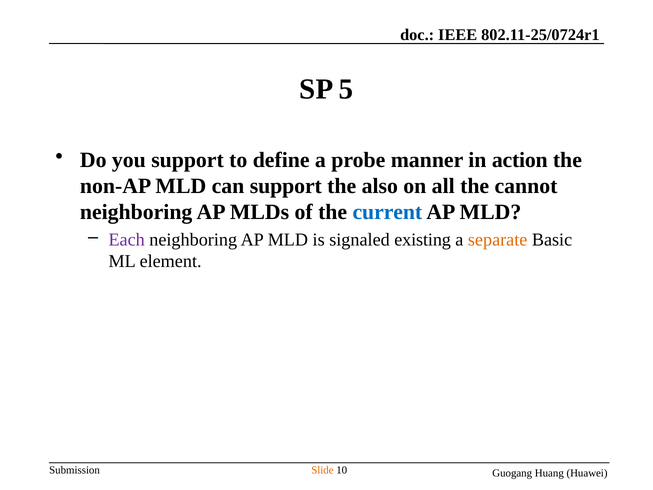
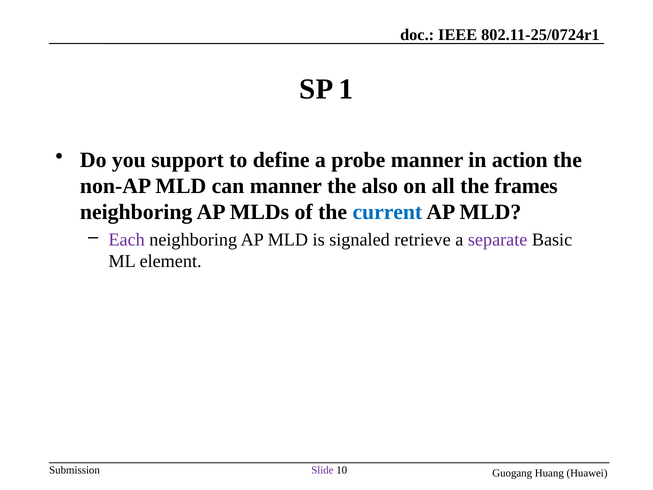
5: 5 -> 1
can support: support -> manner
cannot: cannot -> frames
existing: existing -> retrieve
separate colour: orange -> purple
Slide colour: orange -> purple
